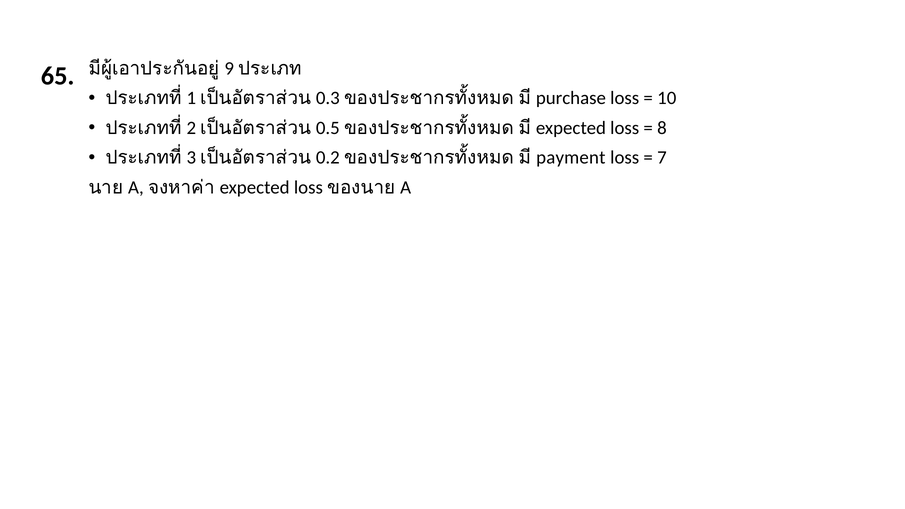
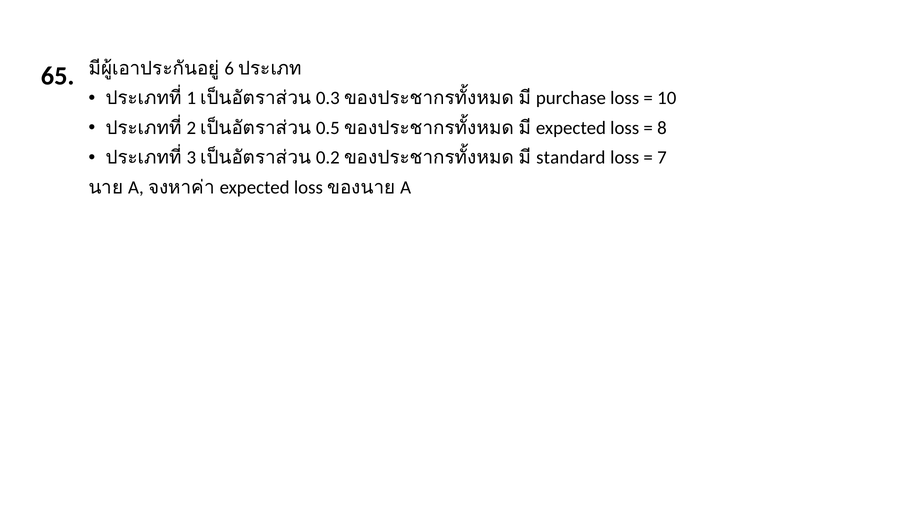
9: 9 -> 6
payment: payment -> standard
